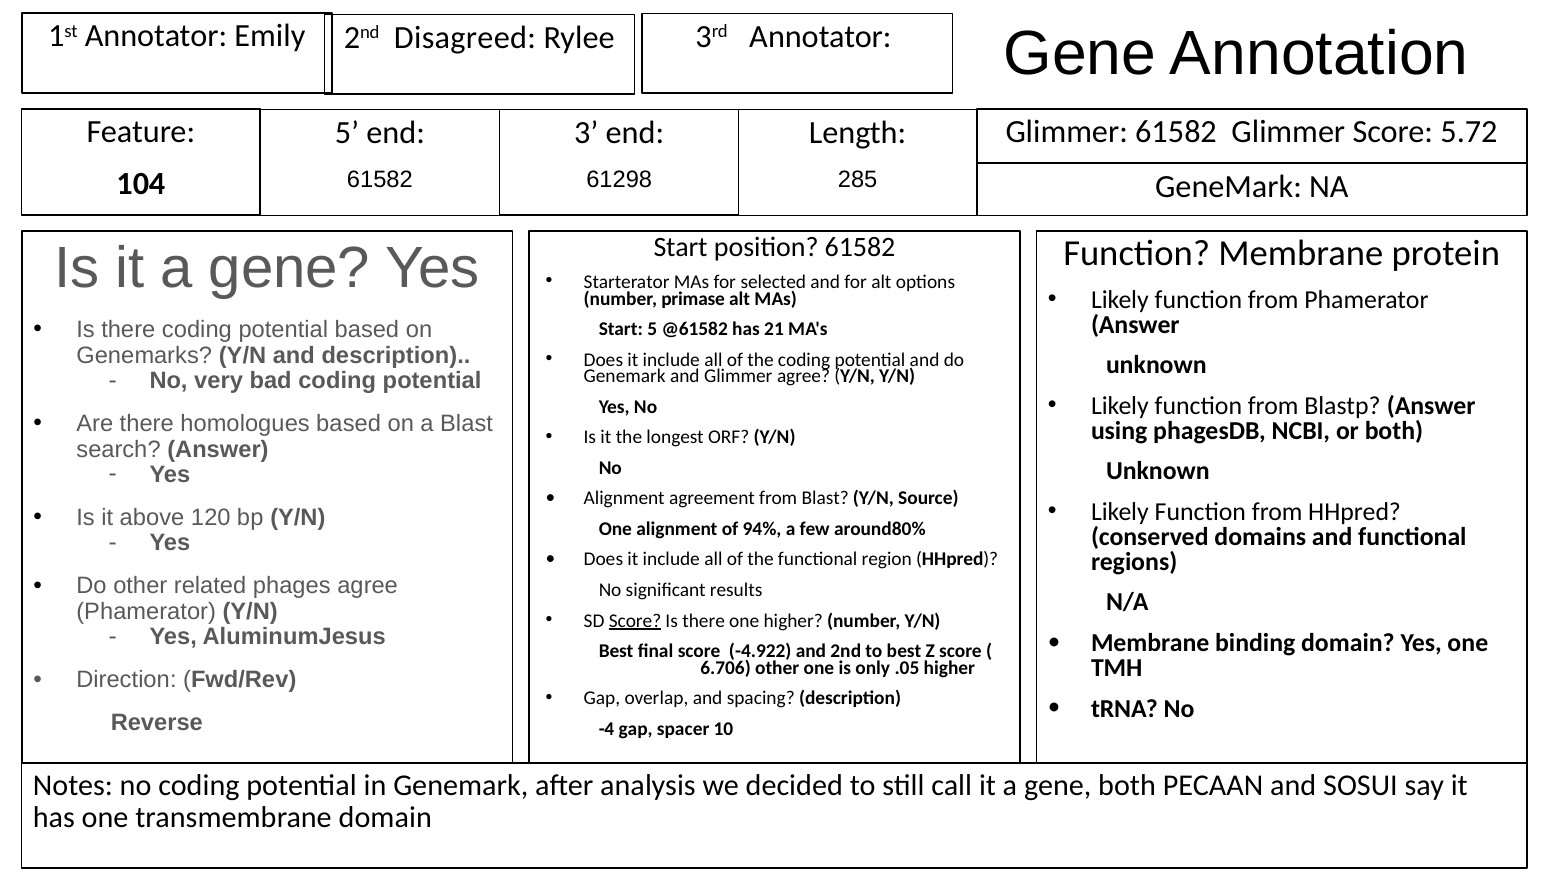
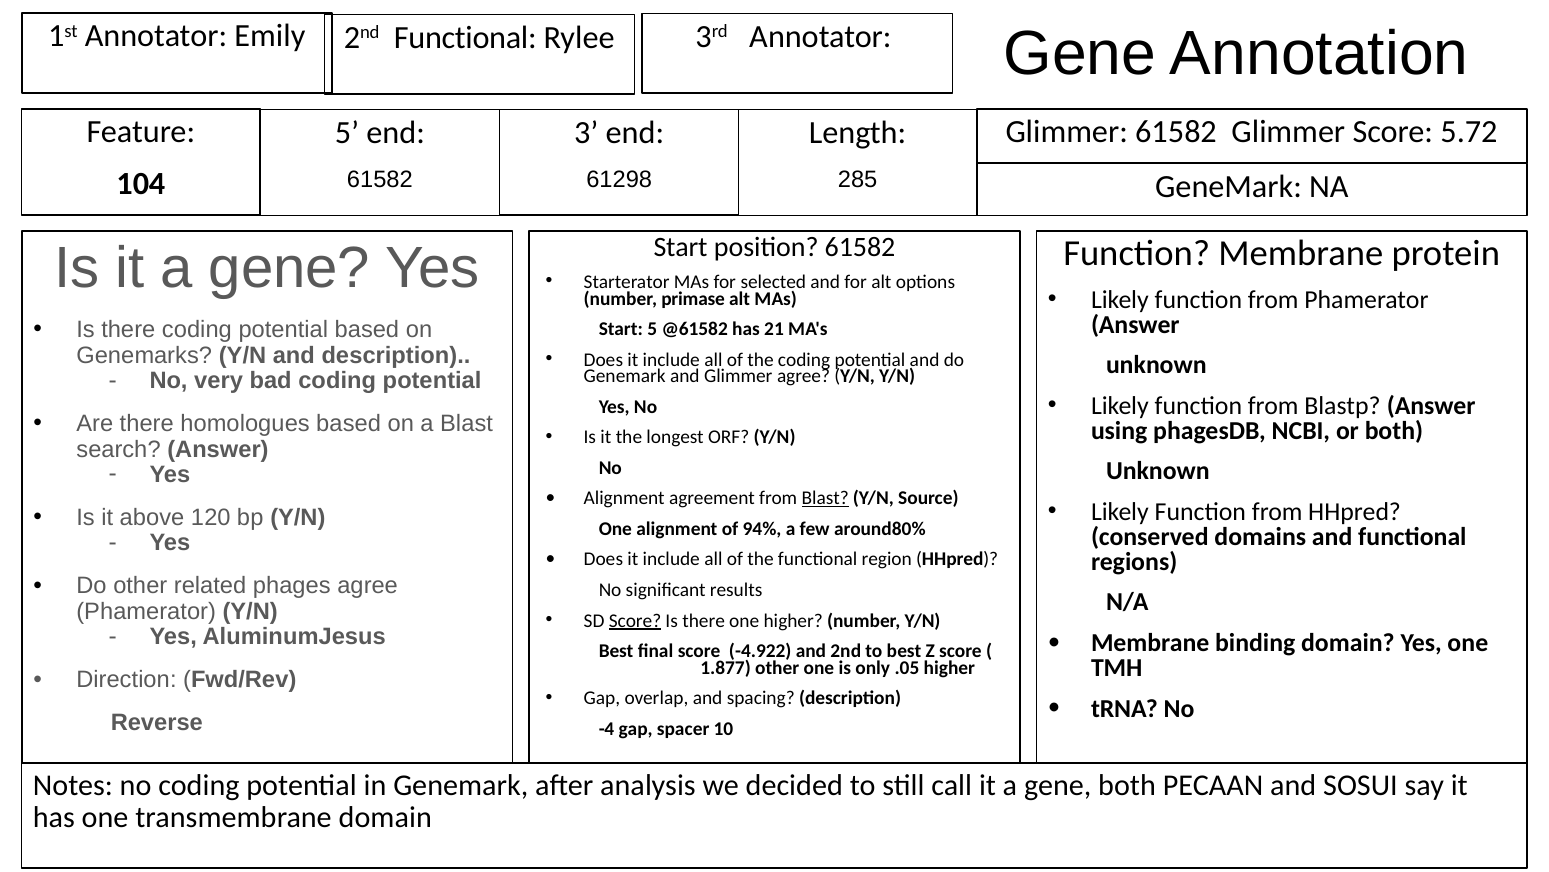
2nd Disagreed: Disagreed -> Functional
Blast at (825, 498) underline: none -> present
6.706: 6.706 -> 1.877
